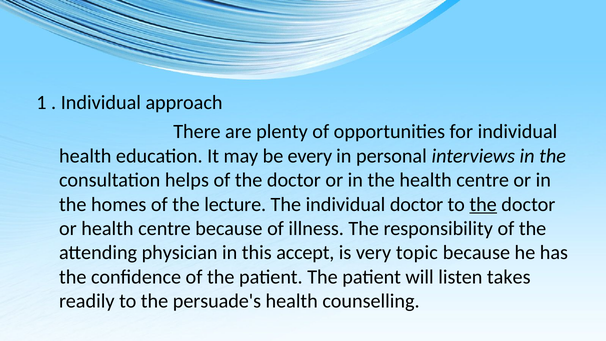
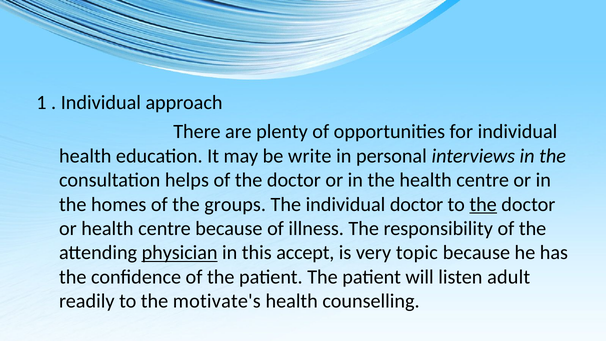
every: every -> write
lecture: lecture -> groups
physician underline: none -> present
takes: takes -> adult
persuade's: persuade's -> motivate's
